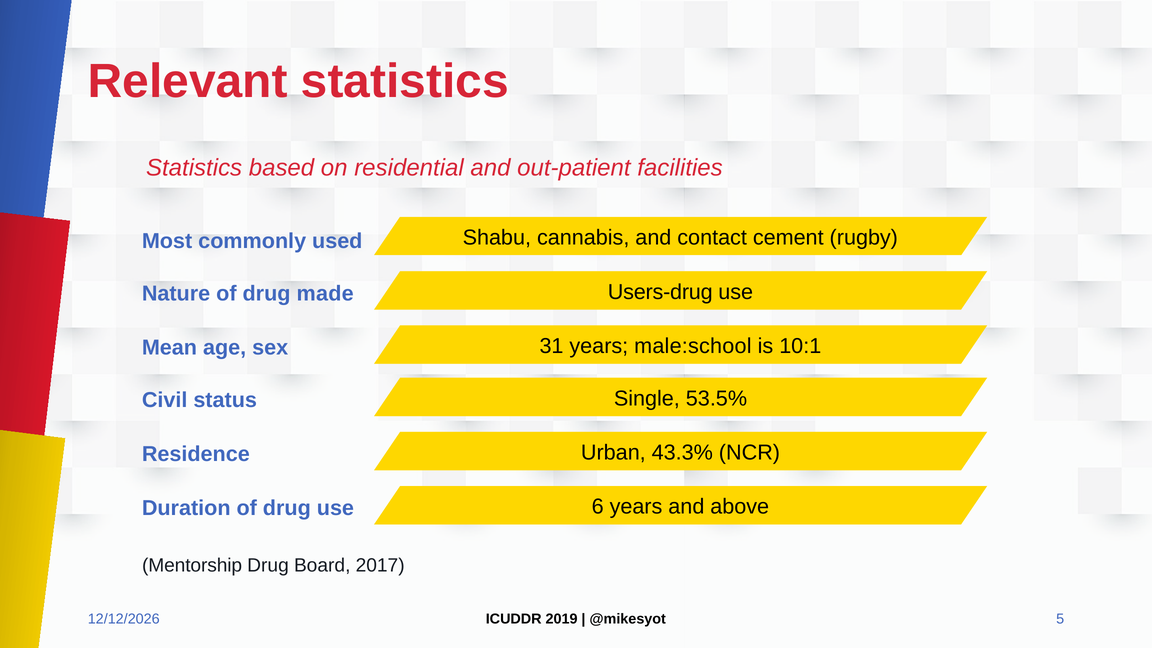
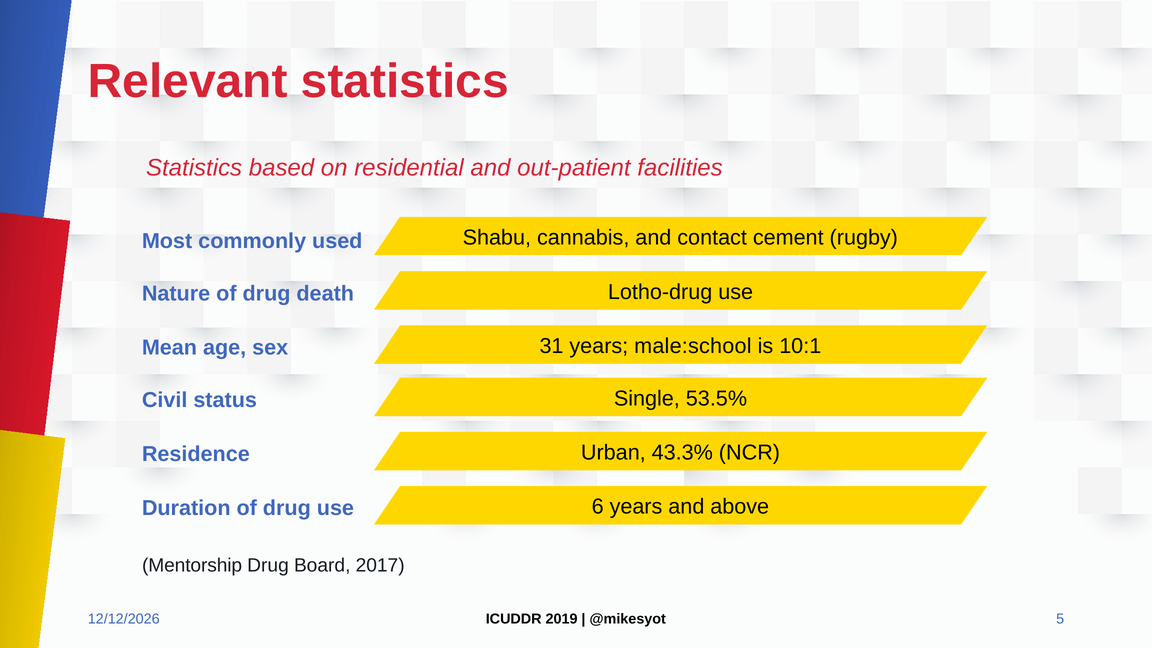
Users-drug: Users-drug -> Lotho-drug
made: made -> death
